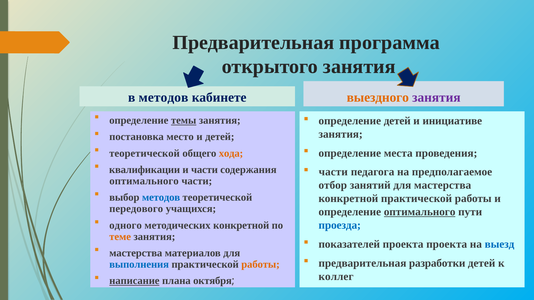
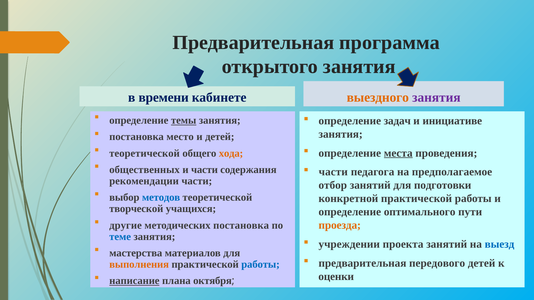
в методов: методов -> времени
определение детей: детей -> задач
места underline: none -> present
квалификации: квалификации -> общественных
оптимального at (144, 181): оптимального -> рекомендации
для мастерства: мастерства -> подготовки
передового: передового -> творческой
оптимального at (420, 212) underline: present -> none
одного: одного -> другие
методических конкретной: конкретной -> постановка
проезда colour: blue -> orange
теме colour: orange -> blue
показателей: показателей -> учреждении
проекта проекта: проекта -> занятий
разработки: разработки -> передового
выполнения colour: blue -> orange
работы at (261, 265) colour: orange -> blue
коллег: коллег -> оценки
